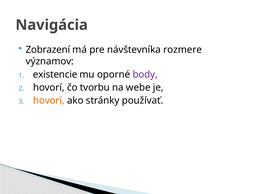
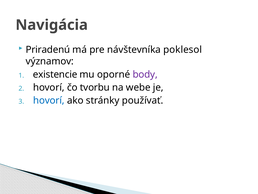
Zobrazení: Zobrazení -> Priradenú
rozmere: rozmere -> poklesol
hovorí at (49, 100) colour: orange -> blue
